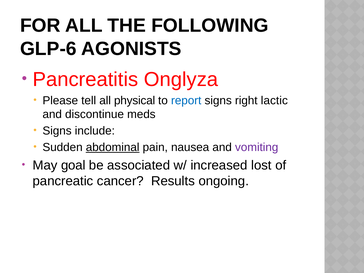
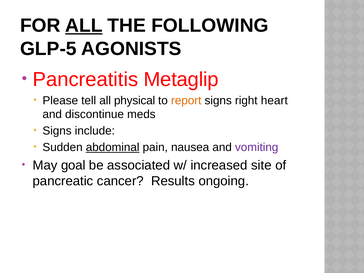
ALL at (84, 26) underline: none -> present
GLP-6: GLP-6 -> GLP-5
Onglyza: Onglyza -> Metaglip
report colour: blue -> orange
lactic: lactic -> heart
lost: lost -> site
